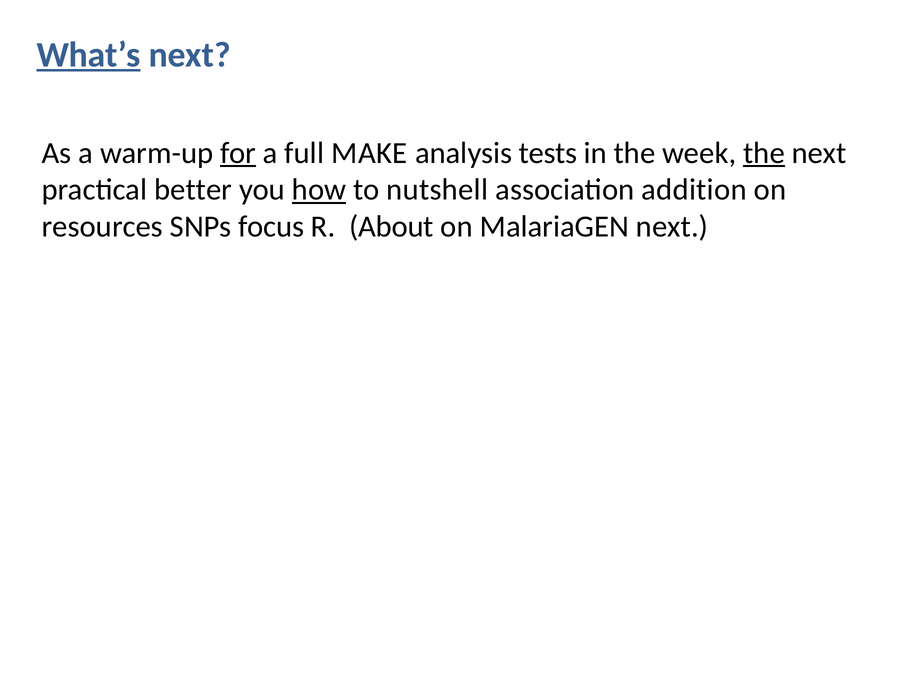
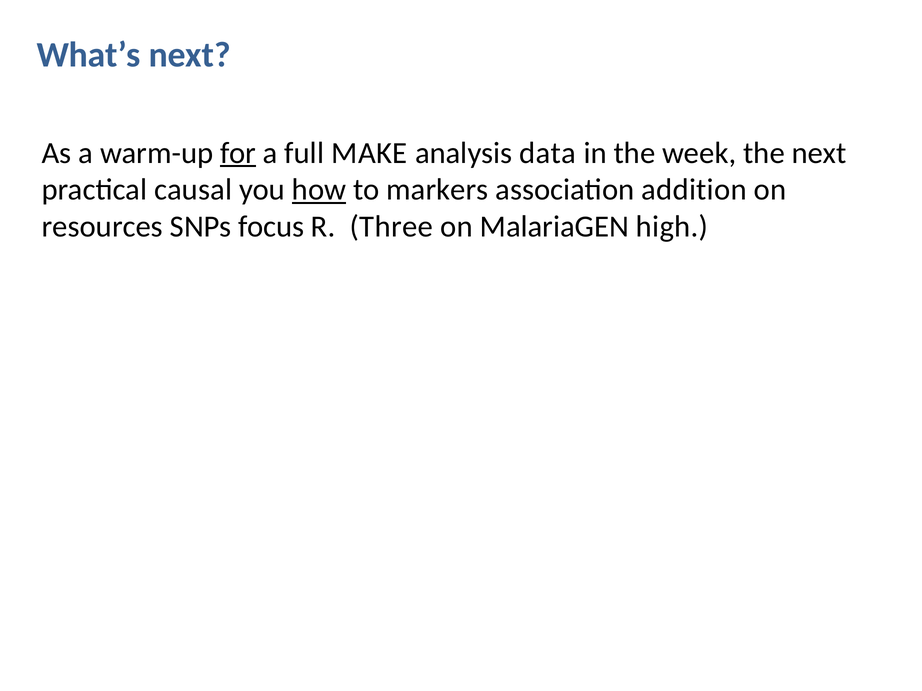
What’s underline: present -> none
tests: tests -> data
the at (764, 153) underline: present -> none
better: better -> causal
nutshell: nutshell -> markers
About: About -> Three
MalariaGEN next: next -> high
